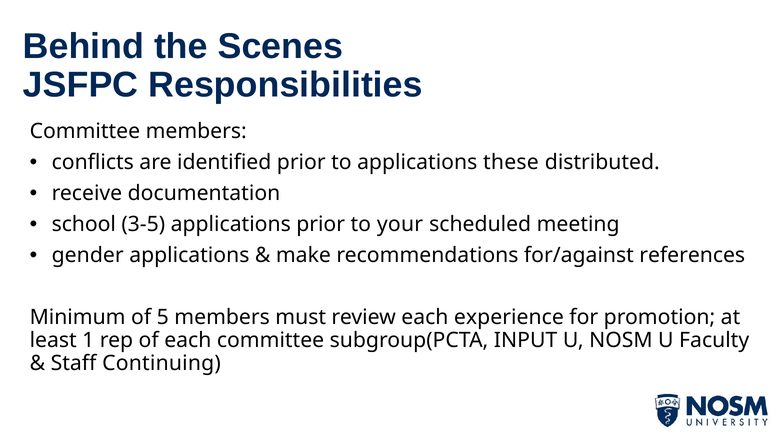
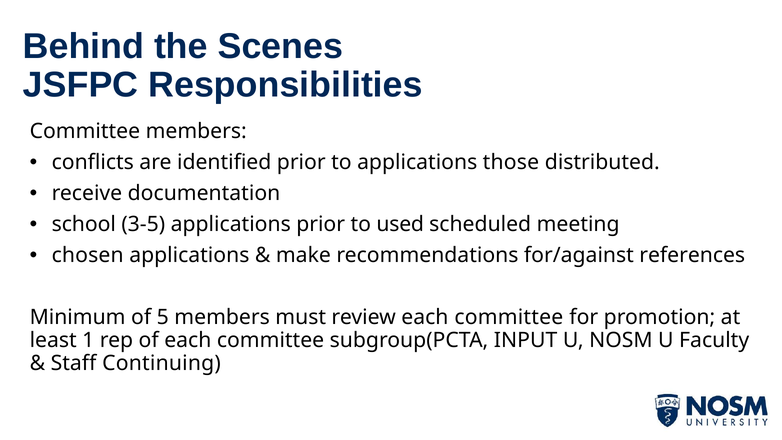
these: these -> those
your: your -> used
gender: gender -> chosen
review each experience: experience -> committee
